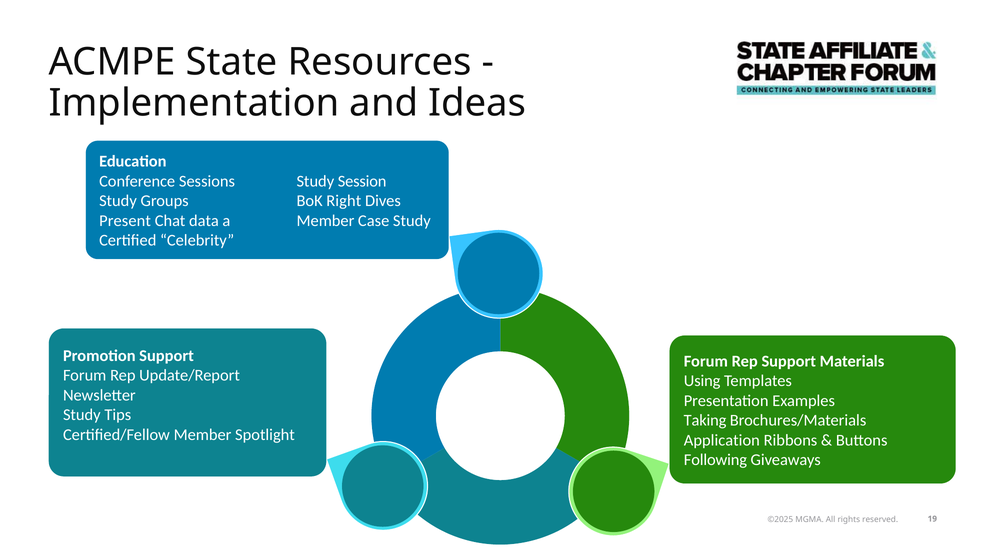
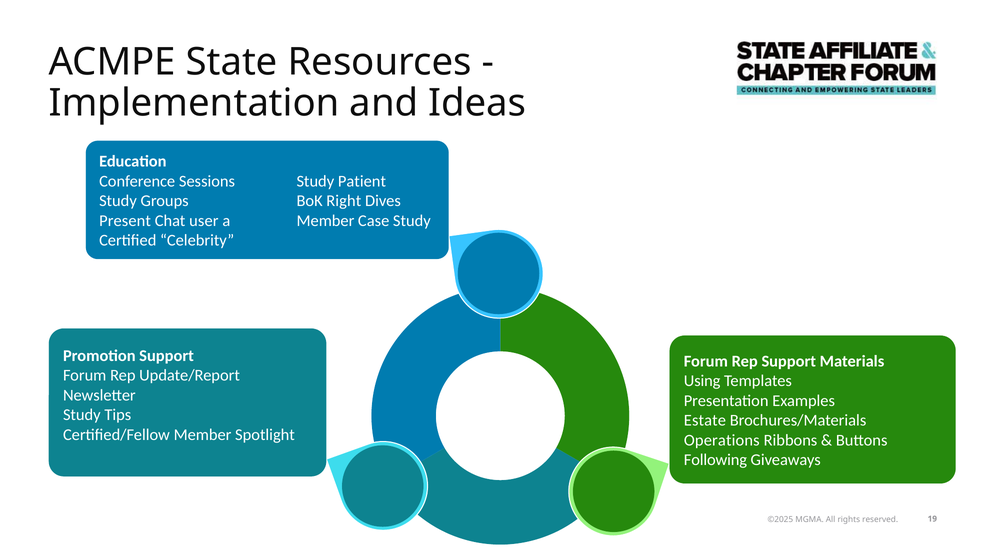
Session: Session -> Patient
data: data -> user
Taking: Taking -> Estate
Application: Application -> Operations
